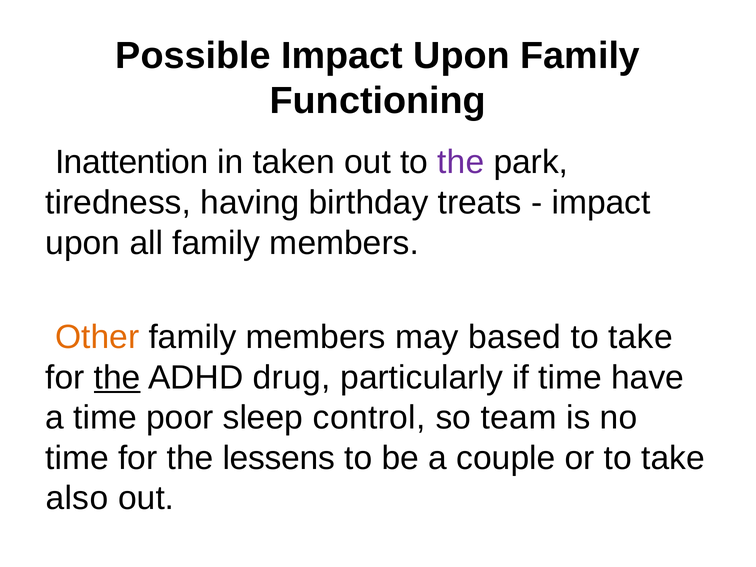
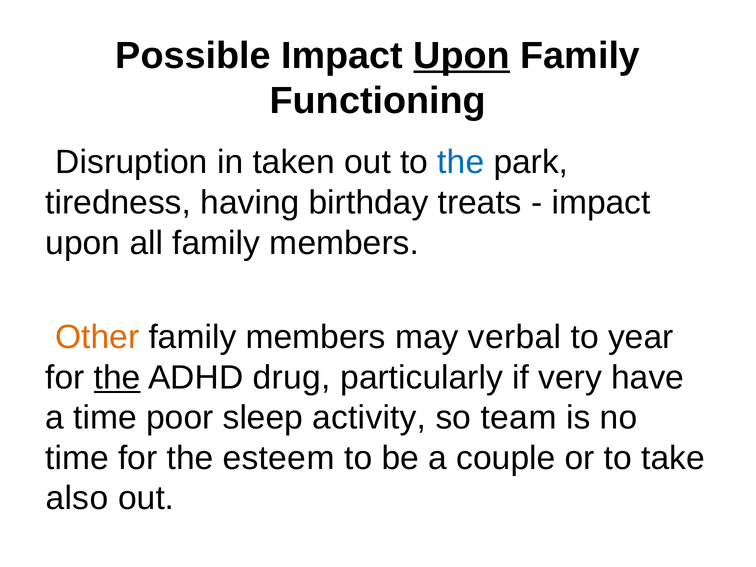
Upon at (462, 56) underline: none -> present
Inattention: Inattention -> Disruption
the at (461, 162) colour: purple -> blue
based: based -> verbal
take at (641, 337): take -> year
if time: time -> very
control: control -> activity
lessens: lessens -> esteem
